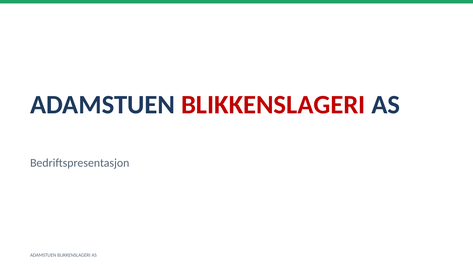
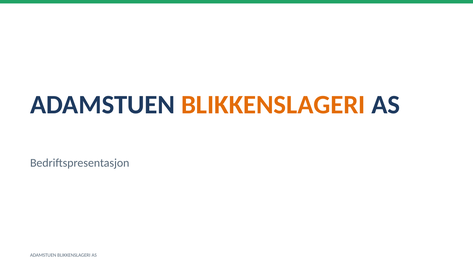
BLIKKENSLAGERI at (273, 105) colour: red -> orange
